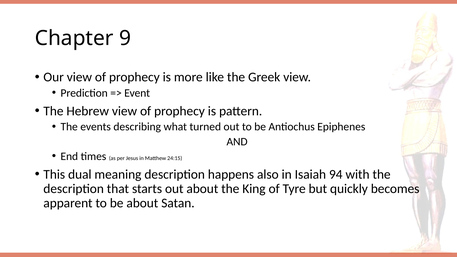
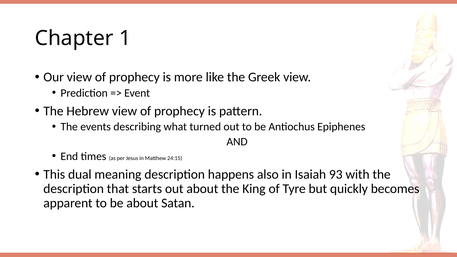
9: 9 -> 1
94: 94 -> 93
